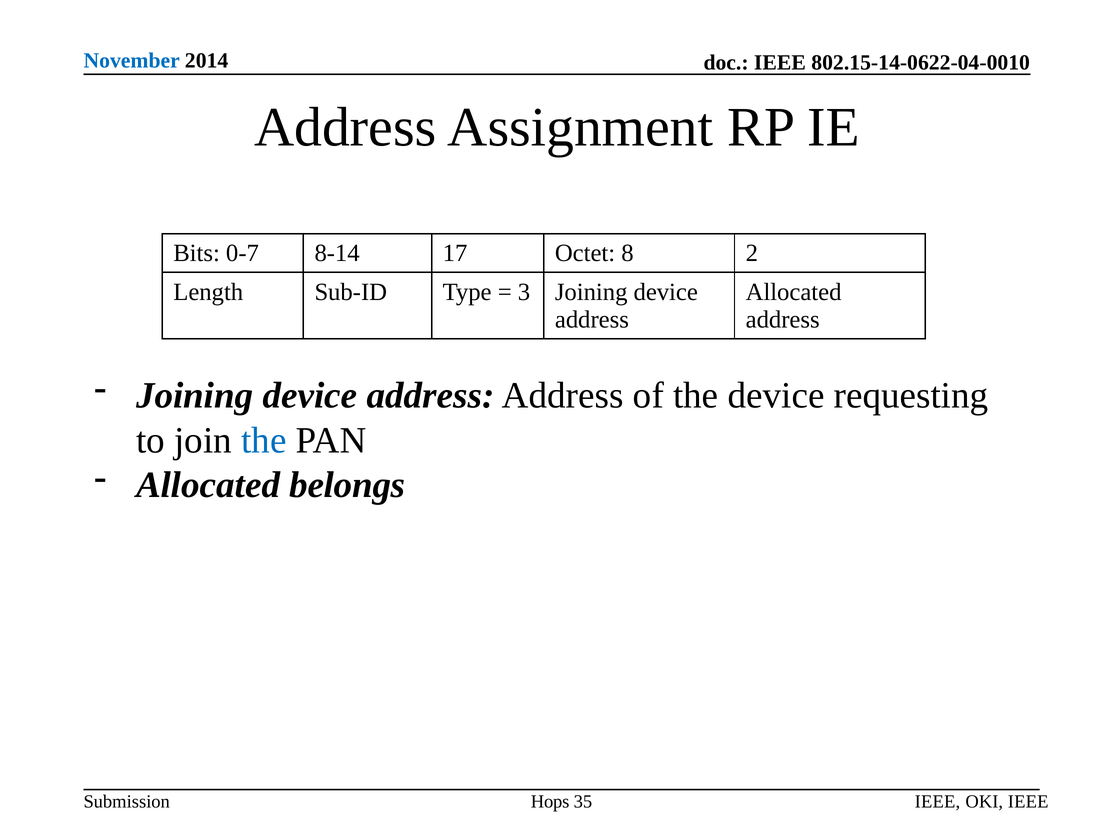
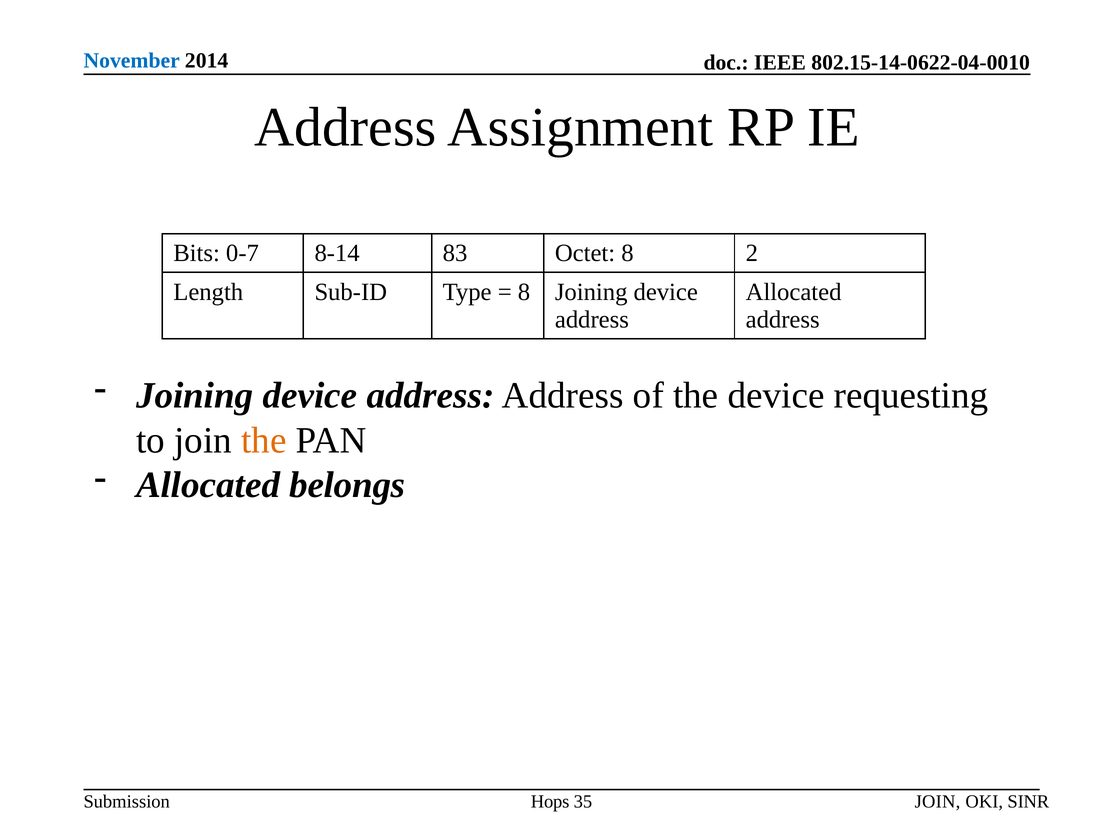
17: 17 -> 83
3 at (524, 292): 3 -> 8
the at (264, 440) colour: blue -> orange
IEEE at (937, 801): IEEE -> JOIN
OKI IEEE: IEEE -> SINR
